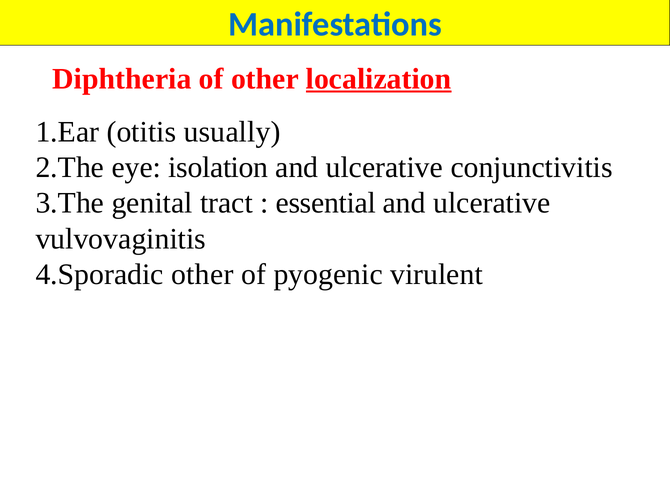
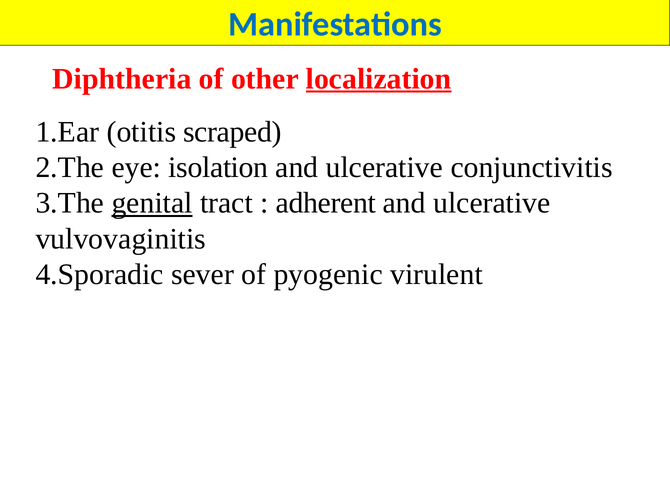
usually: usually -> scraped
genital underline: none -> present
essential: essential -> adherent
other at (202, 275): other -> sever
